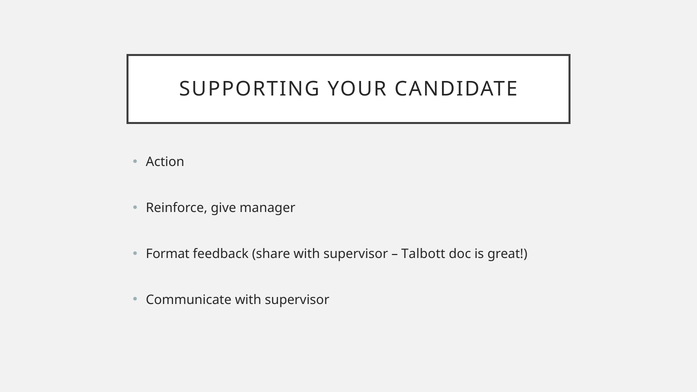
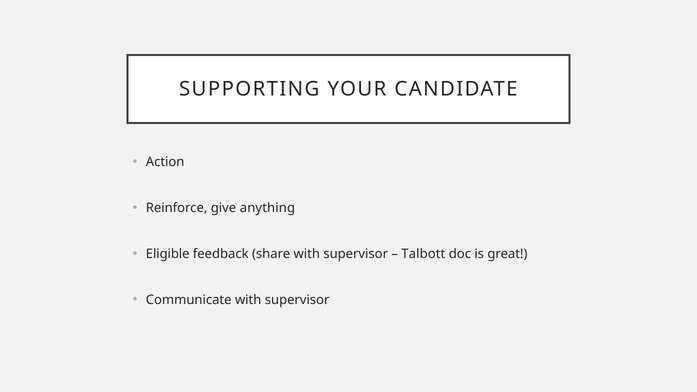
manager: manager -> anything
Format: Format -> Eligible
